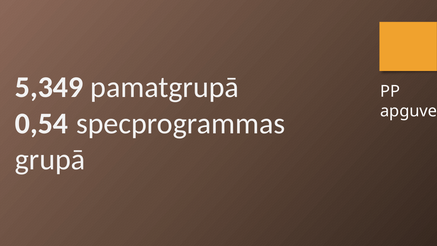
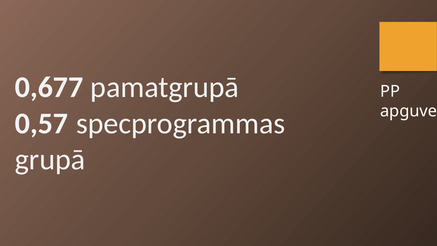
5,349: 5,349 -> 0,677
0,54: 0,54 -> 0,57
